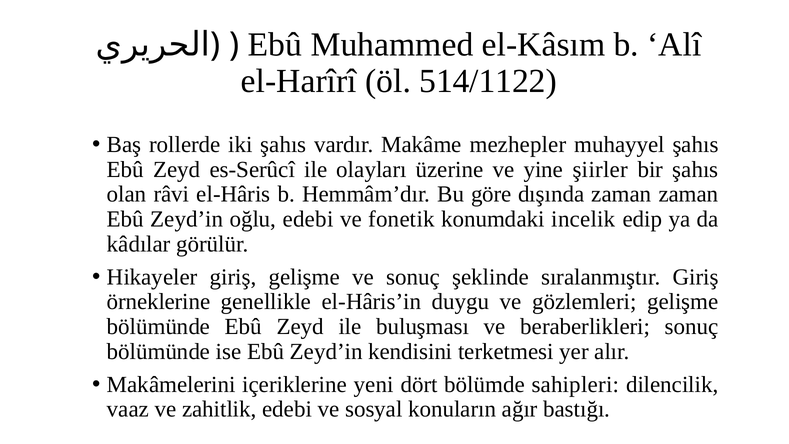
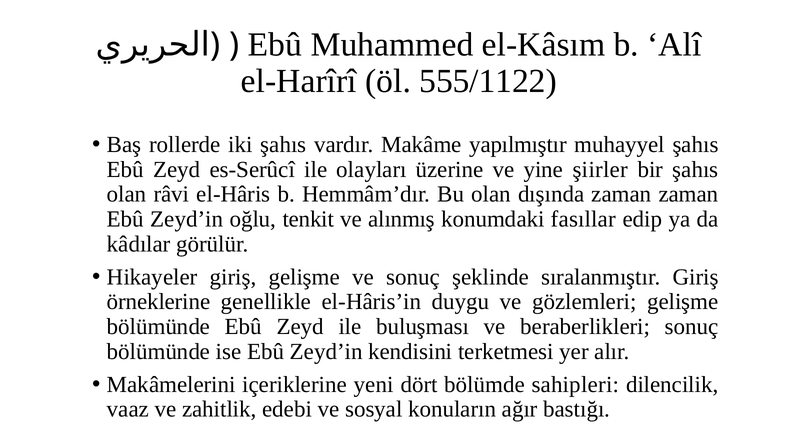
514/1122: 514/1122 -> 555/1122
mezhepler: mezhepler -> yapılmıştır
Bu göre: göre -> olan
oğlu edebi: edebi -> tenkit
fonetik: fonetik -> alınmış
incelik: incelik -> fasıllar
